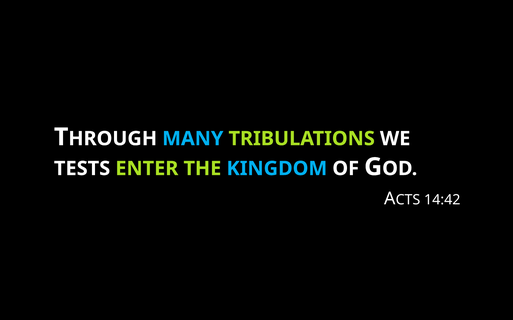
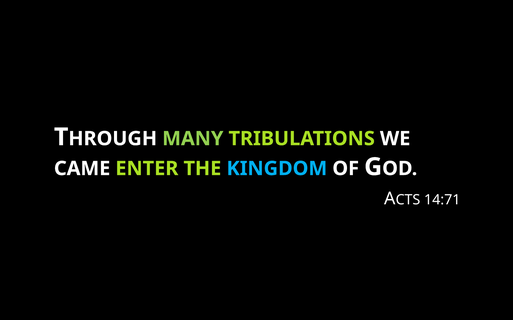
MANY colour: light blue -> light green
TESTS: TESTS -> CAME
14:42: 14:42 -> 14:71
